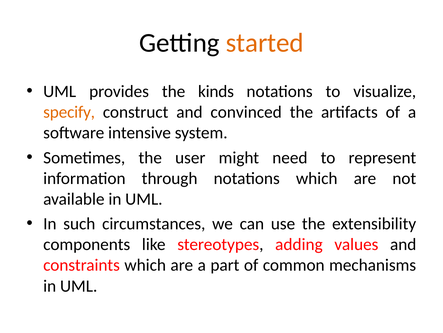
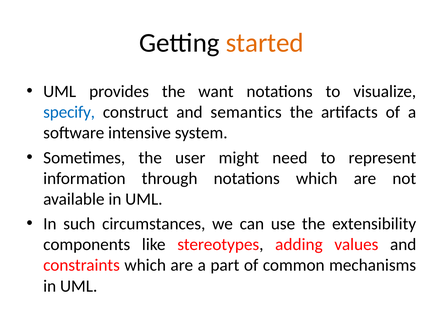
kinds: kinds -> want
specify colour: orange -> blue
convinced: convinced -> semantics
